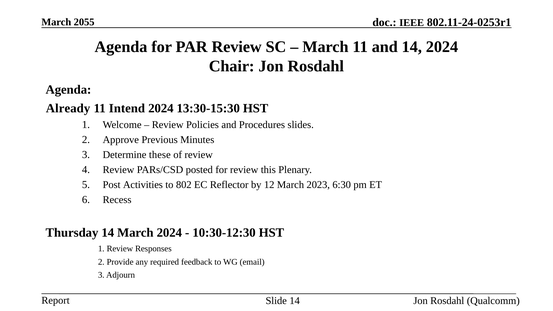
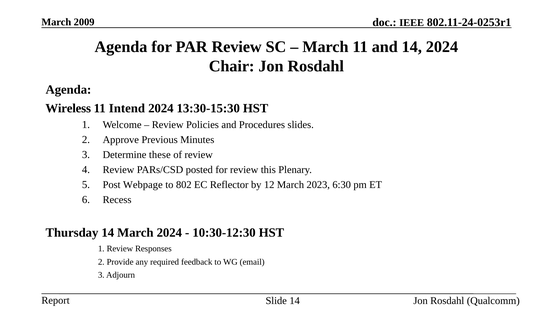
2055: 2055 -> 2009
Already: Already -> Wireless
Activities: Activities -> Webpage
